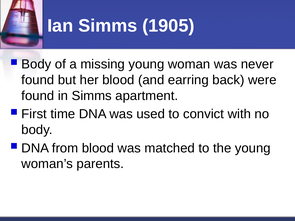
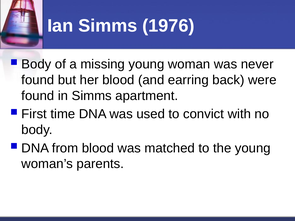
1905: 1905 -> 1976
